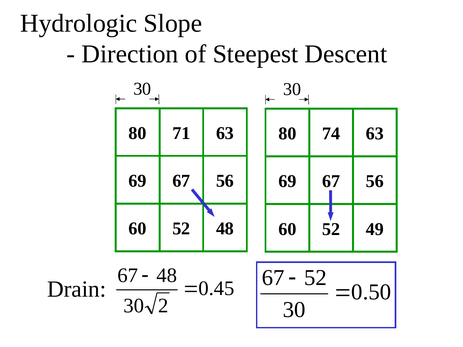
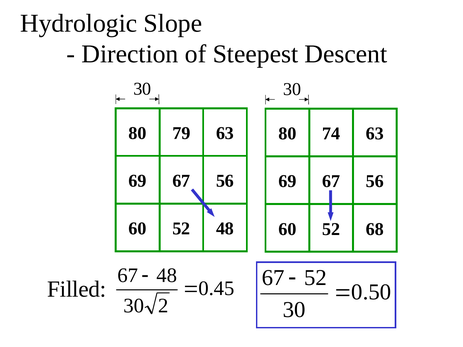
71: 71 -> 79
49: 49 -> 68
Drain: Drain -> Filled
